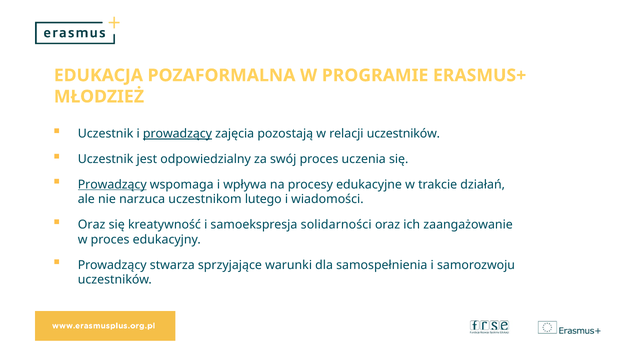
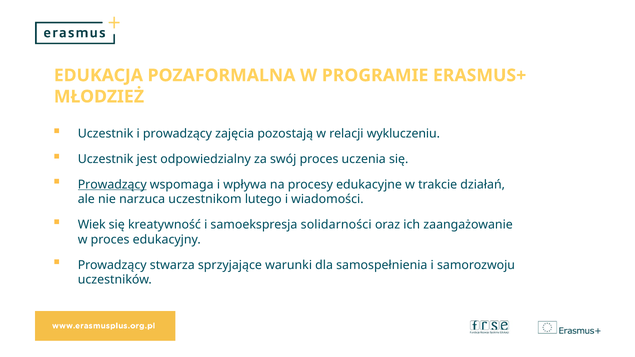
prowadzący at (177, 134) underline: present -> none
relacji uczestników: uczestników -> wykluczeniu
Oraz at (92, 225): Oraz -> Wiek
